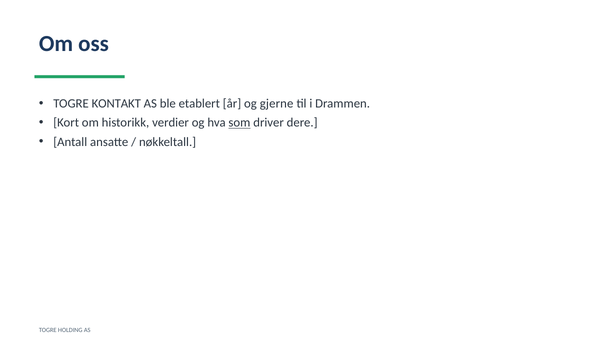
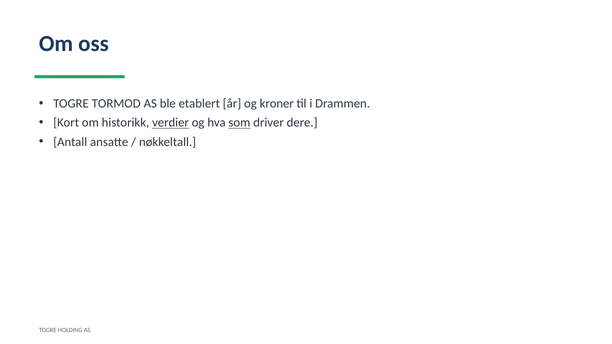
KONTAKT: KONTAKT -> TORMOD
gjerne: gjerne -> kroner
verdier underline: none -> present
